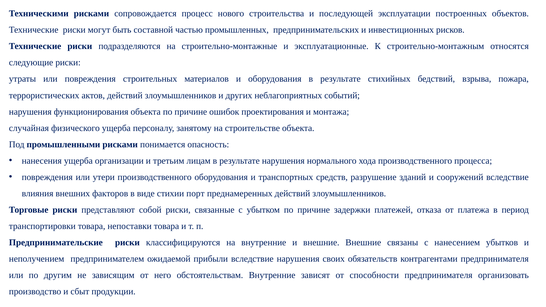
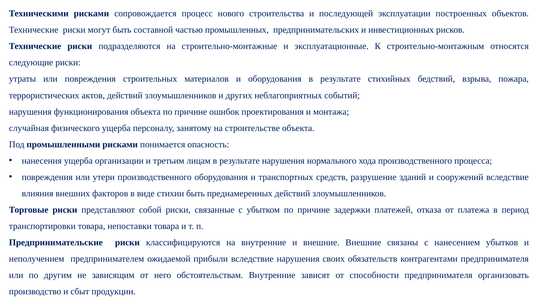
стихии порт: порт -> быть
